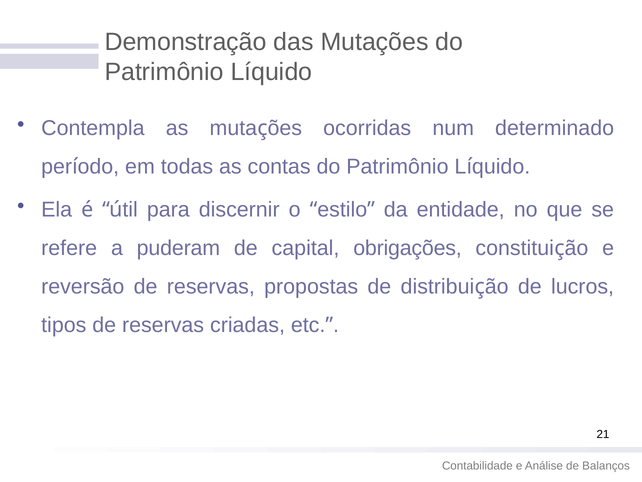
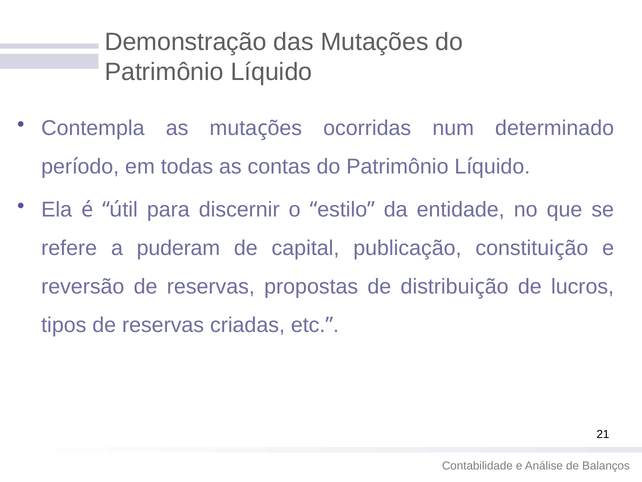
obrigações: obrigações -> publicação
